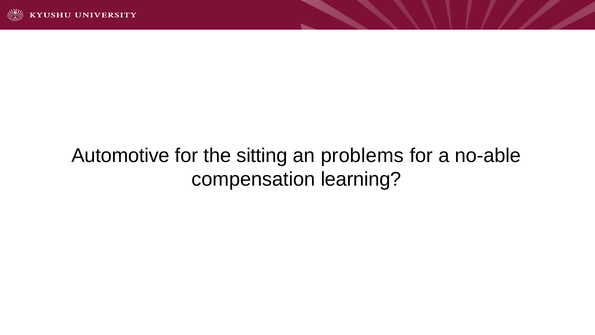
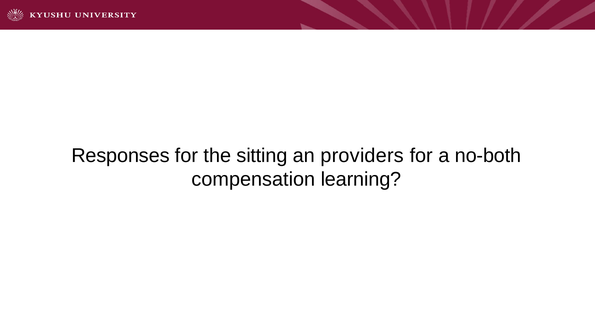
Automotive: Automotive -> Responses
problems: problems -> providers
no-able: no-able -> no-both
